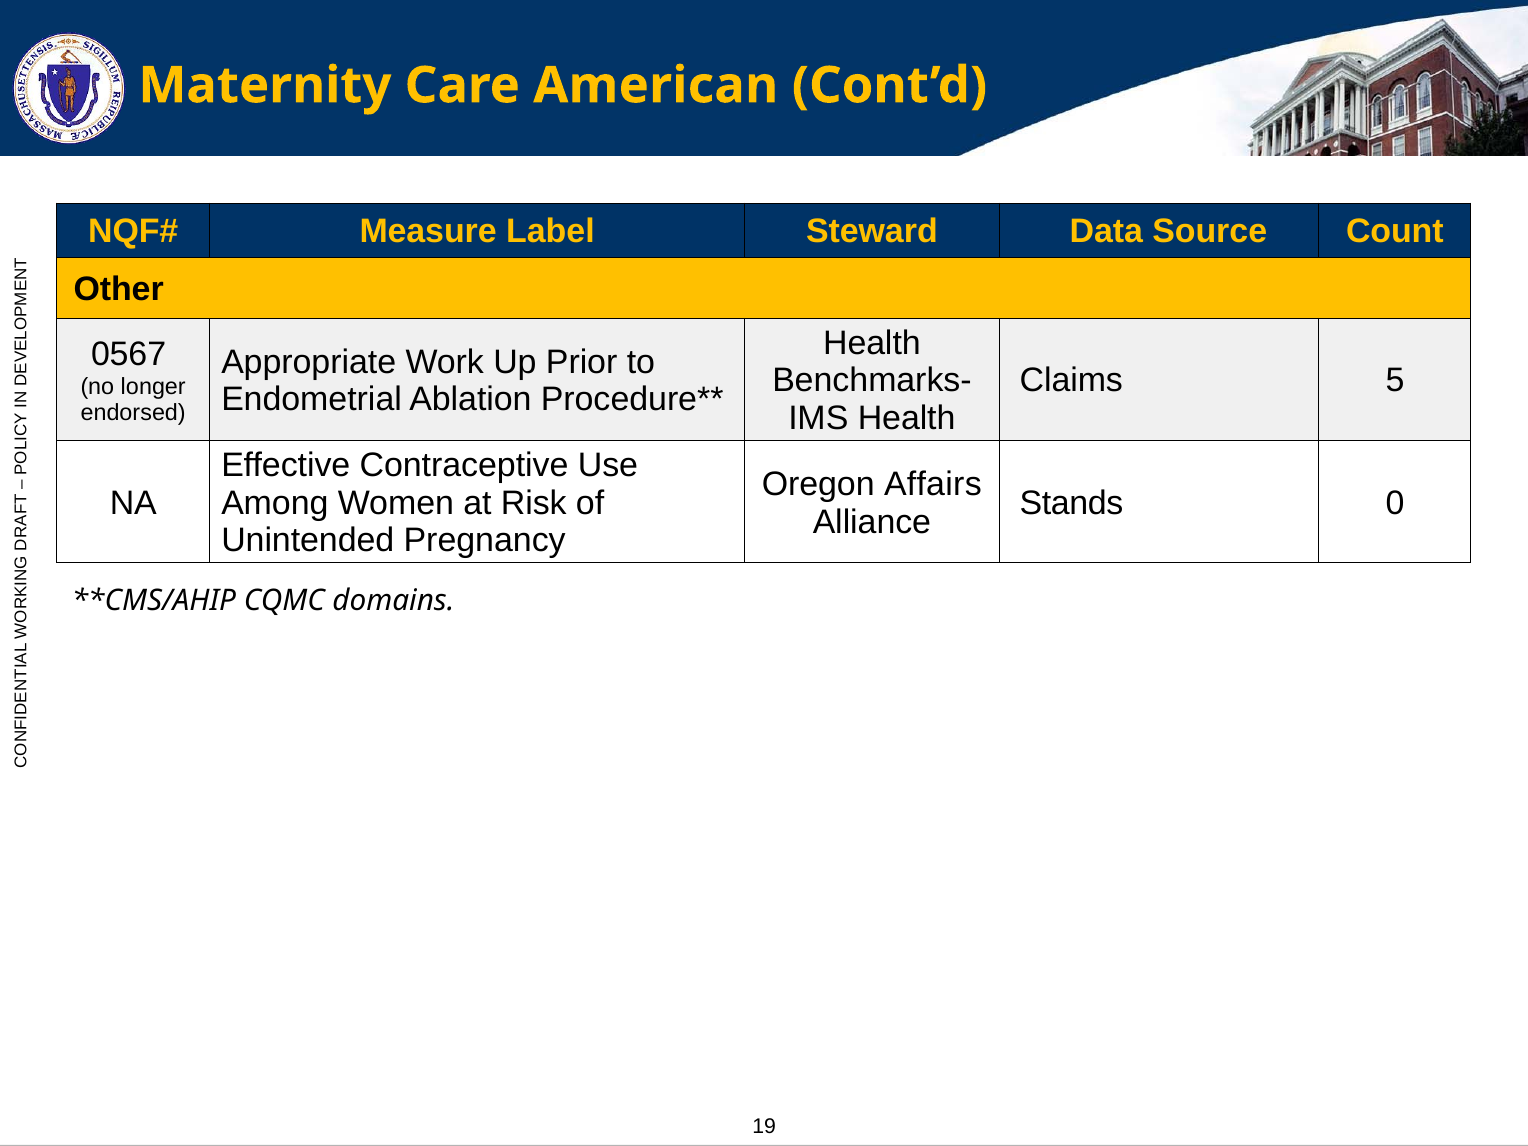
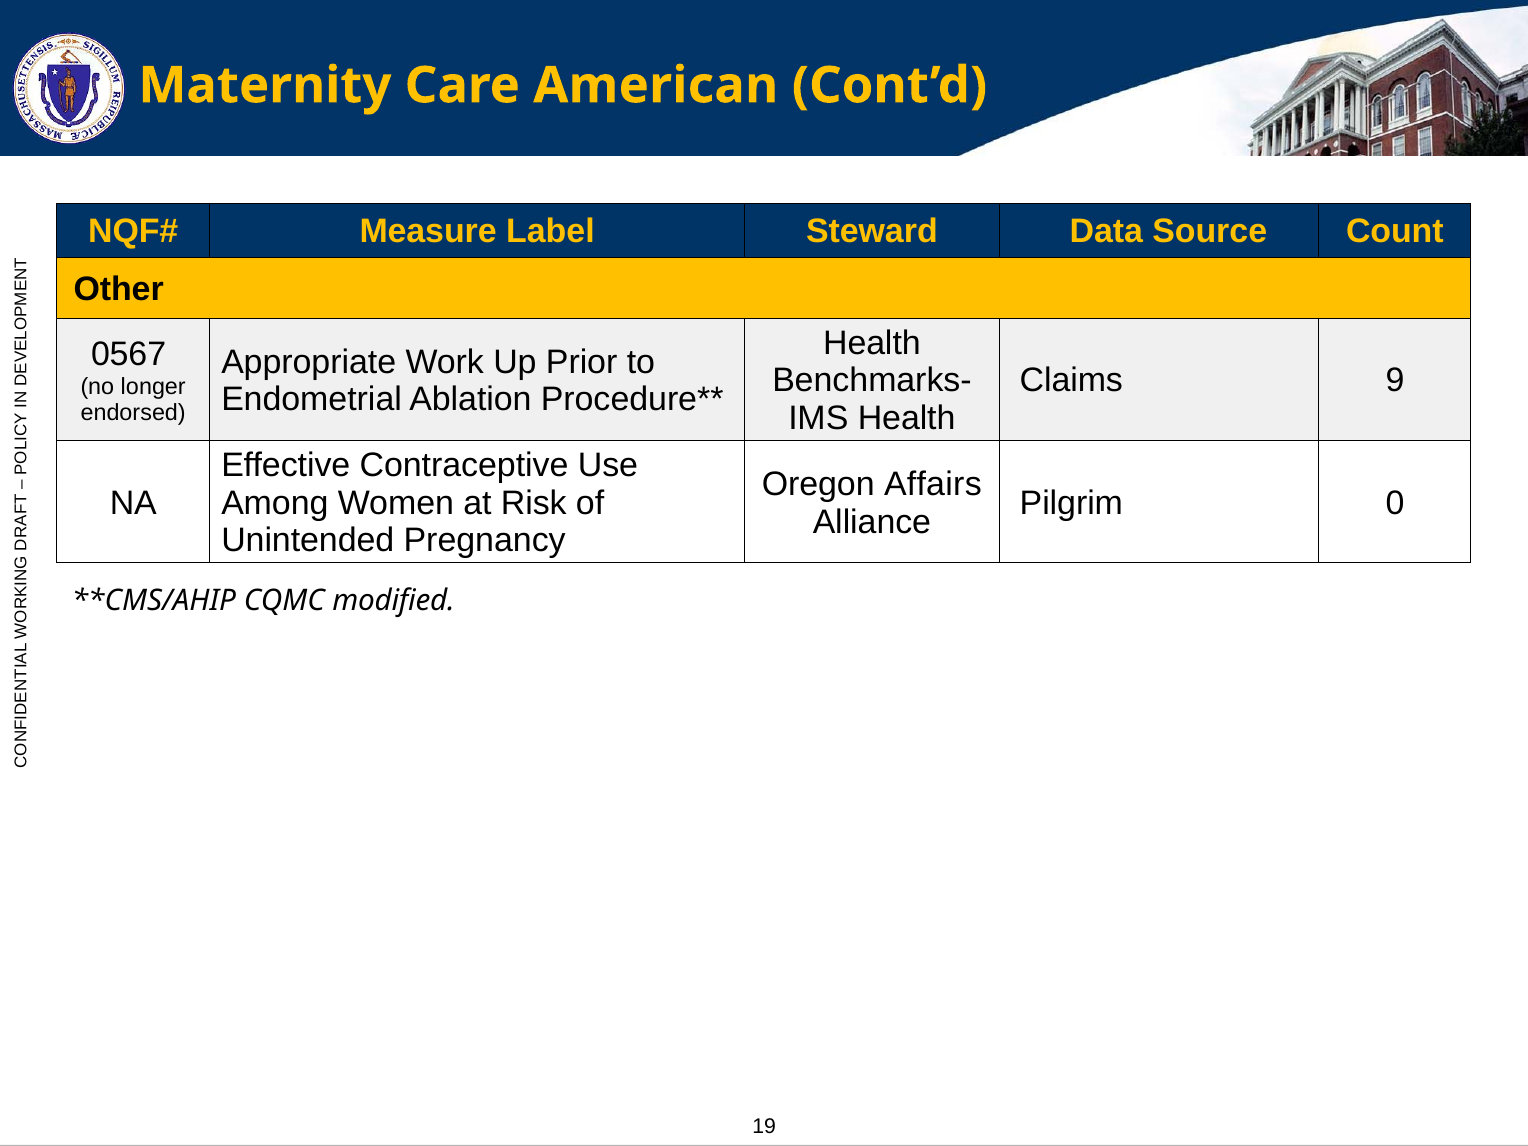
5: 5 -> 9
Stands: Stands -> Pilgrim
domains: domains -> modified
